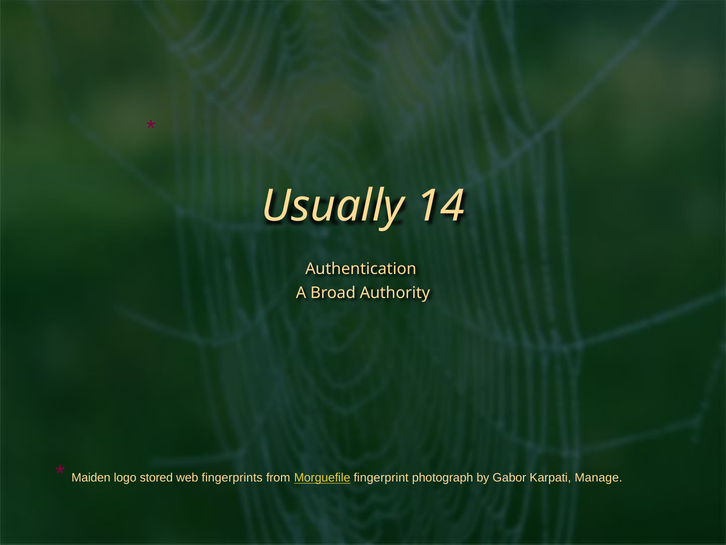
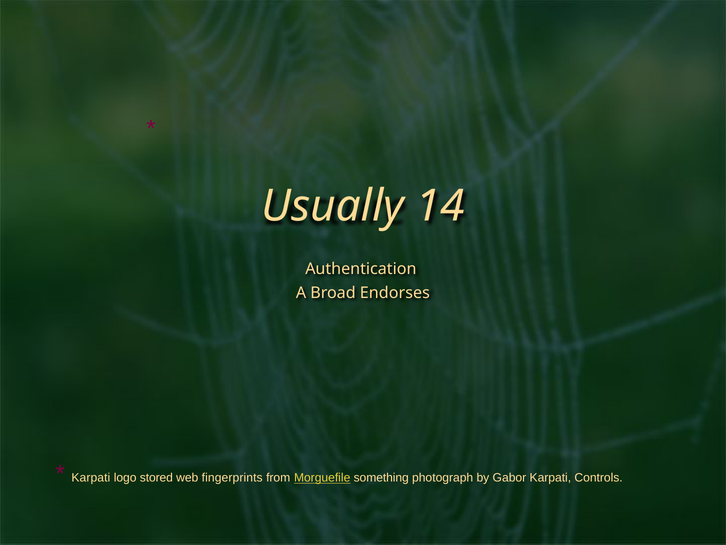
Authority: Authority -> Endorses
Maiden at (91, 478): Maiden -> Karpati
fingerprint: fingerprint -> something
Manage: Manage -> Controls
